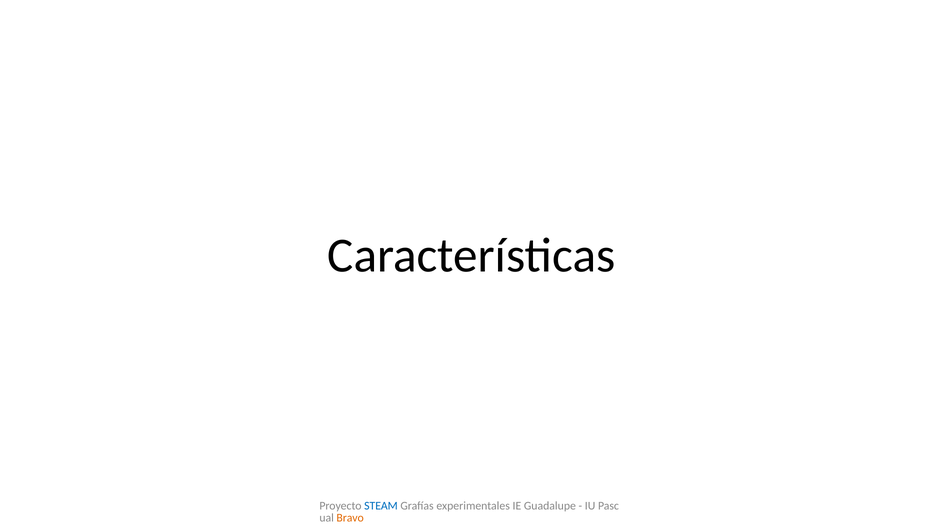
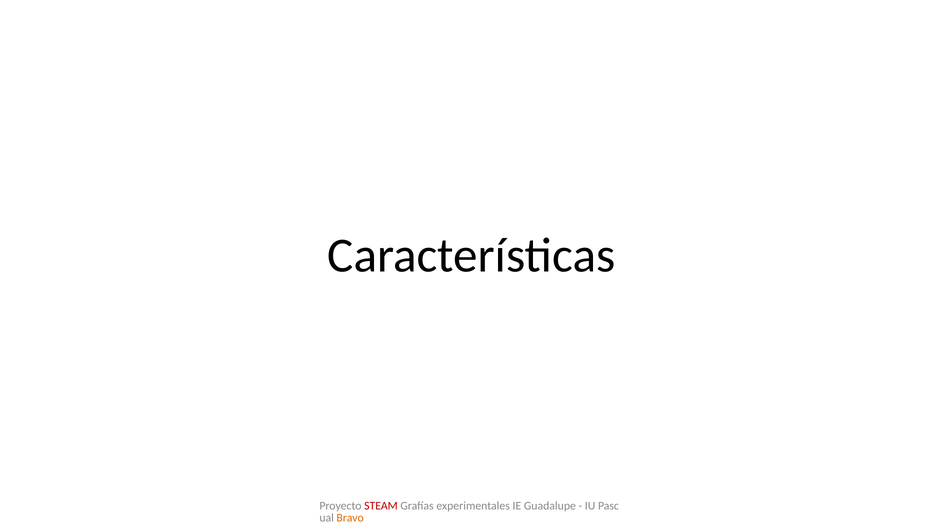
STEAM colour: blue -> red
